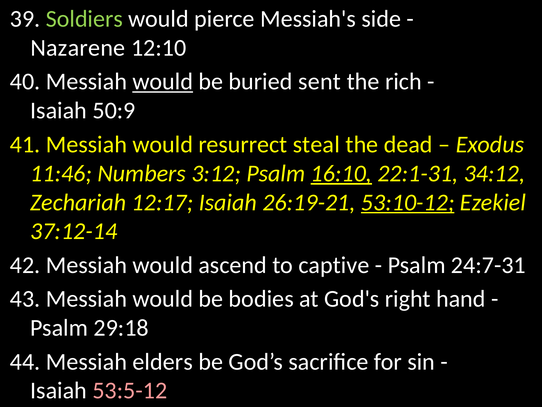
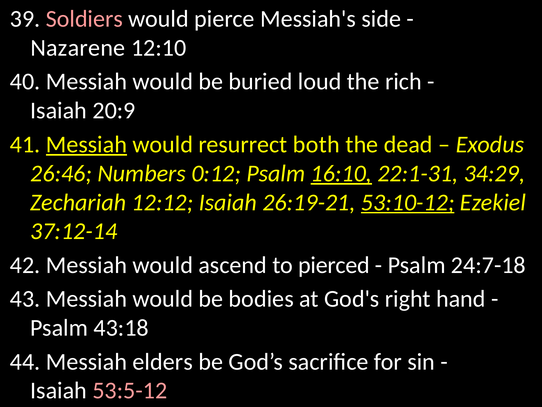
Soldiers colour: light green -> pink
would at (163, 82) underline: present -> none
sent: sent -> loud
50:9: 50:9 -> 20:9
Messiah at (86, 144) underline: none -> present
steal: steal -> both
11:46: 11:46 -> 26:46
3:12: 3:12 -> 0:12
34:12: 34:12 -> 34:29
12:17: 12:17 -> 12:12
captive: captive -> pierced
24:7-31: 24:7-31 -> 24:7-18
29:18: 29:18 -> 43:18
